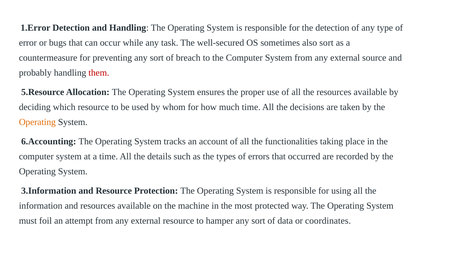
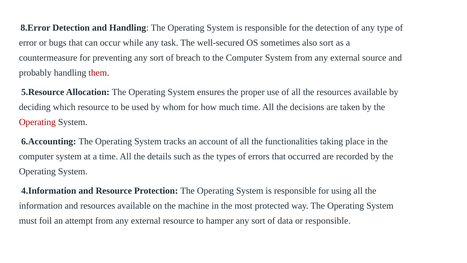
1.Error: 1.Error -> 8.Error
Operating at (37, 122) colour: orange -> red
3.Information: 3.Information -> 4.Information
or coordinates: coordinates -> responsible
